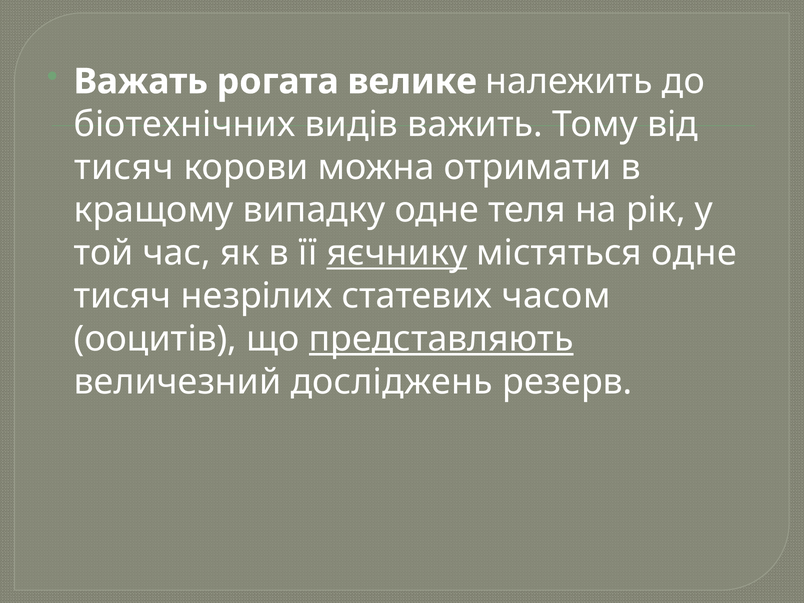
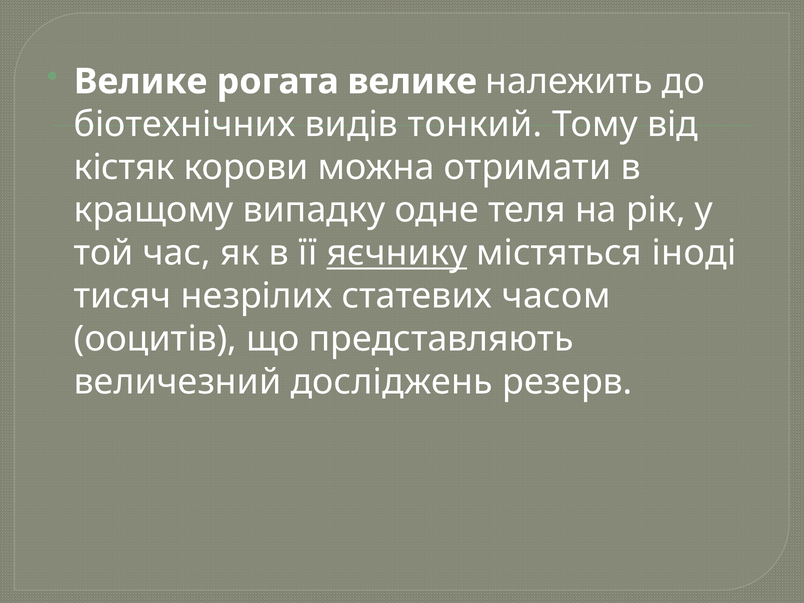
Важать at (141, 81): Важать -> Велике
важить: важить -> тонкий
тисяч at (124, 167): тисяч -> кістяк
містяться одне: одне -> іноді
представляють underline: present -> none
